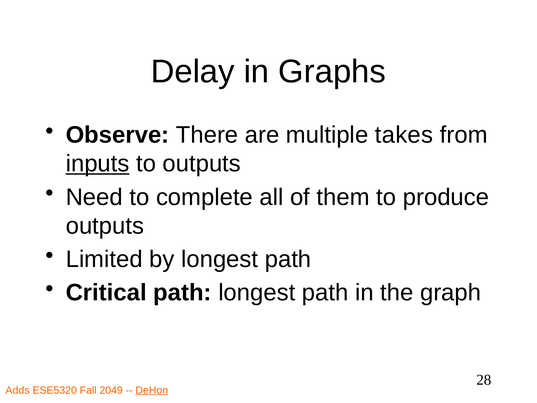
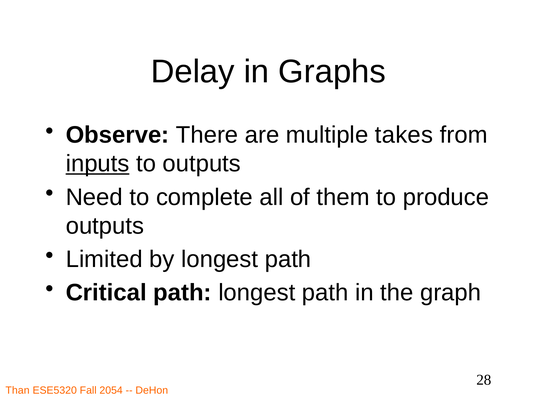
Adds: Adds -> Than
2049: 2049 -> 2054
DeHon underline: present -> none
